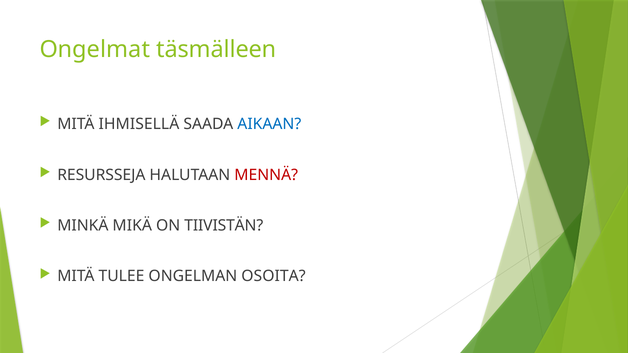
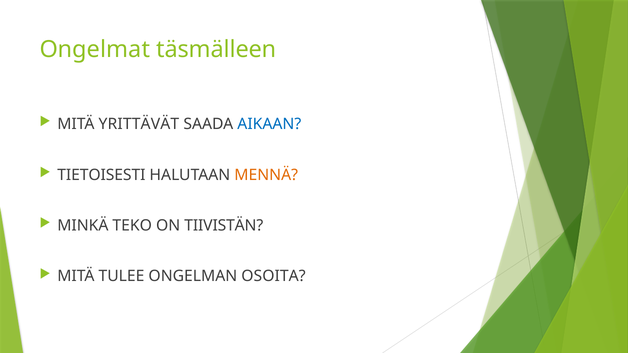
IHMISELLÄ: IHMISELLÄ -> YRITTÄVÄT
RESURSSEJA: RESURSSEJA -> TIETOISESTI
MENNÄ colour: red -> orange
MIKÄ: MIKÄ -> TEKO
